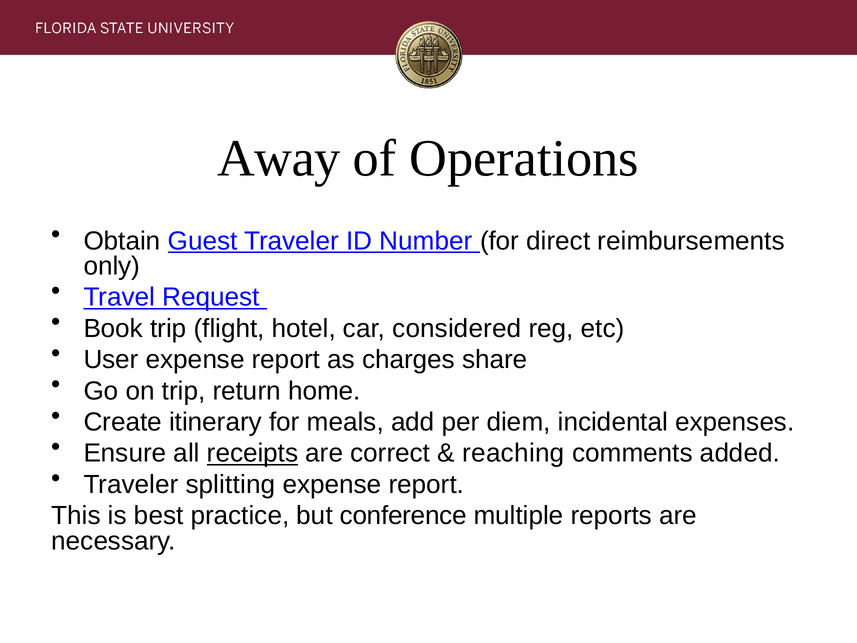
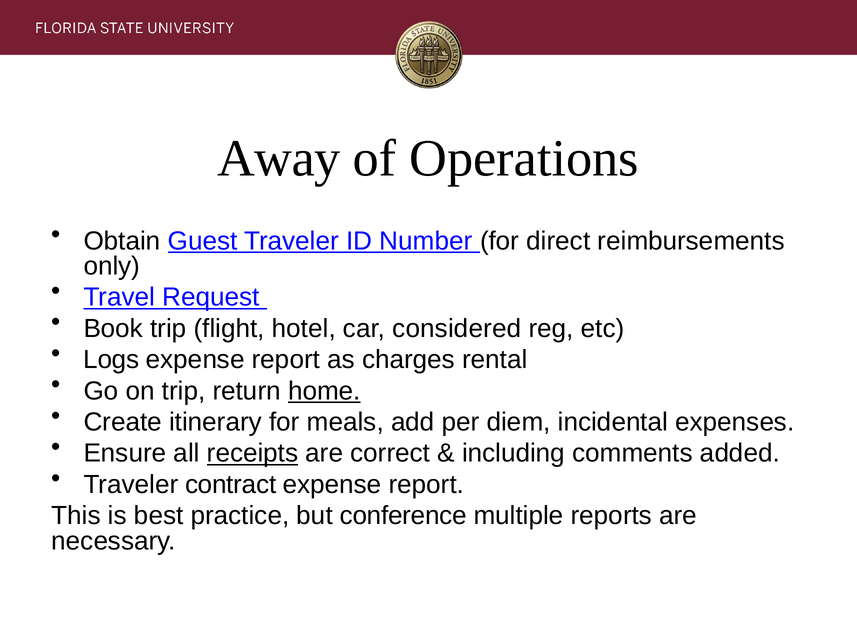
User: User -> Logs
share: share -> rental
home underline: none -> present
reaching: reaching -> including
splitting: splitting -> contract
